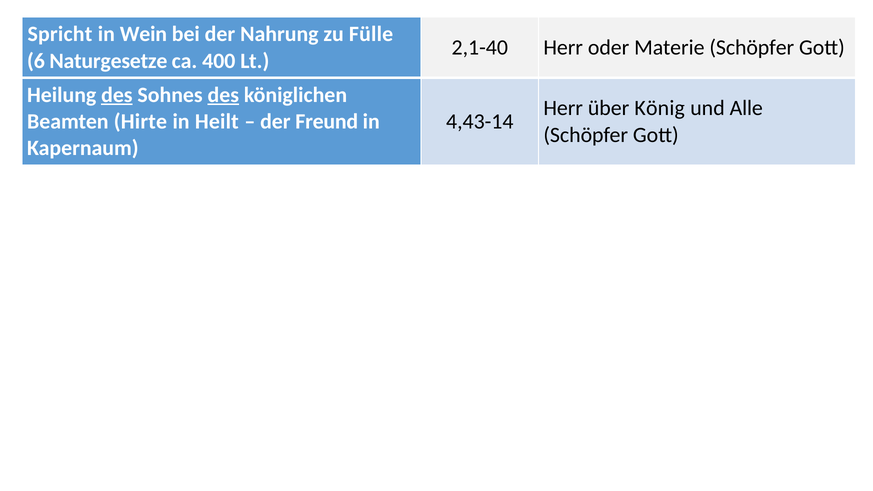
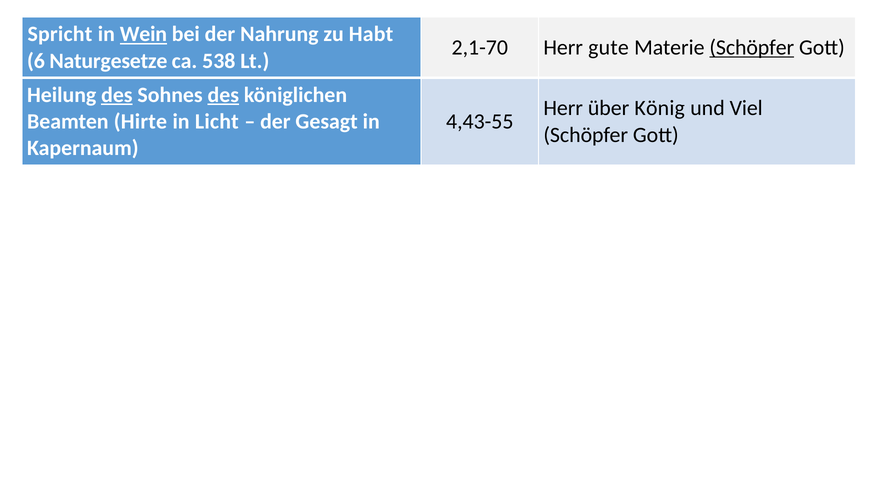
Wein underline: none -> present
Fülle: Fülle -> Habt
2,1-40: 2,1-40 -> 2,1-70
oder: oder -> gute
Schöpfer at (752, 48) underline: none -> present
400: 400 -> 538
Alle: Alle -> Viel
Heilt: Heilt -> Licht
Freund: Freund -> Gesagt
4,43-14: 4,43-14 -> 4,43-55
